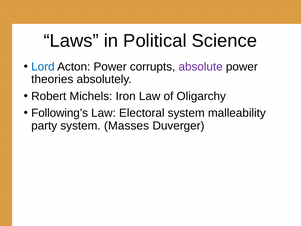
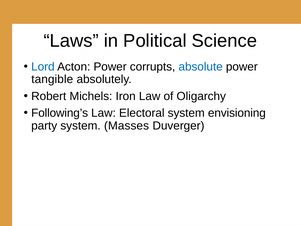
absolute colour: purple -> blue
theories: theories -> tangible
malleability: malleability -> envisioning
